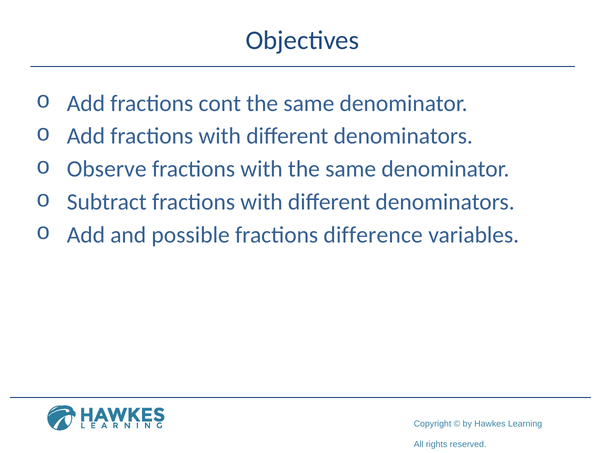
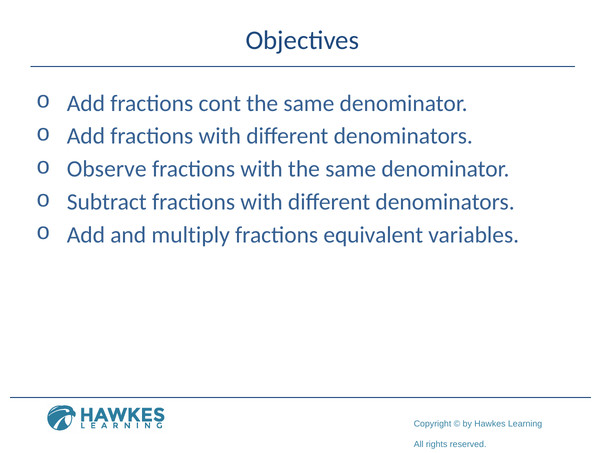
possible: possible -> multiply
difference: difference -> equivalent
